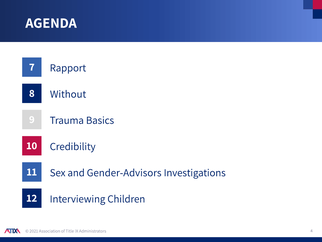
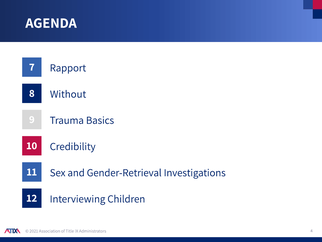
Gender-Advisors: Gender-Advisors -> Gender-Retrieval
